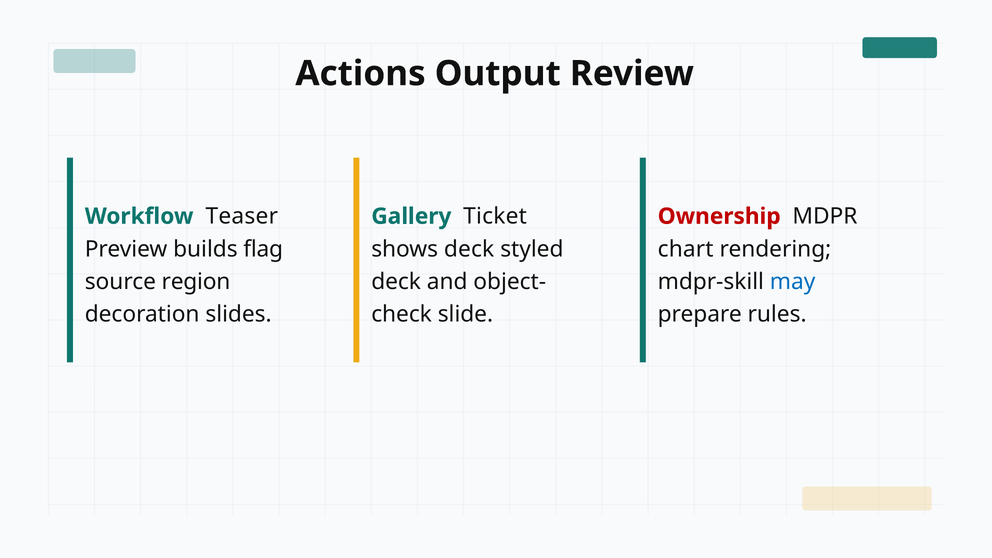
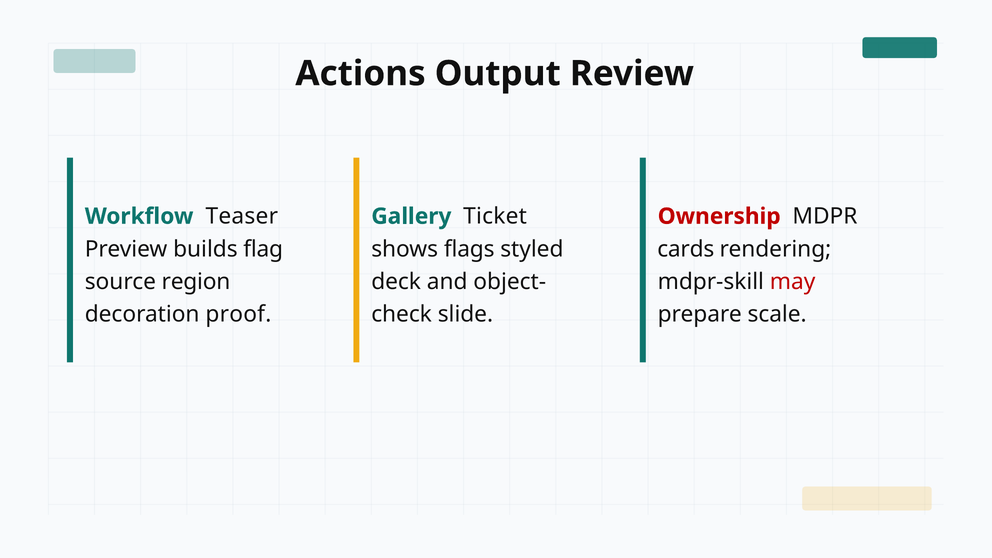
shows deck: deck -> flags
chart: chart -> cards
may colour: blue -> red
slides: slides -> proof
rules: rules -> scale
